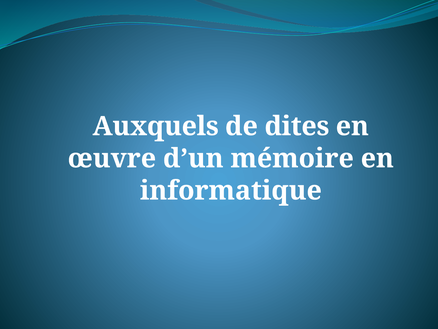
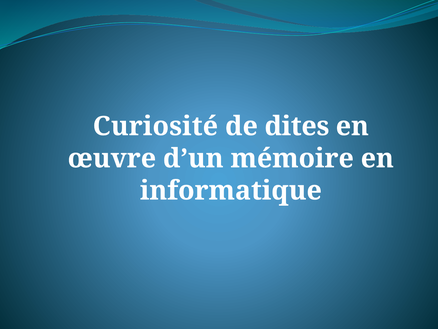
Auxquels: Auxquels -> Curiosité
